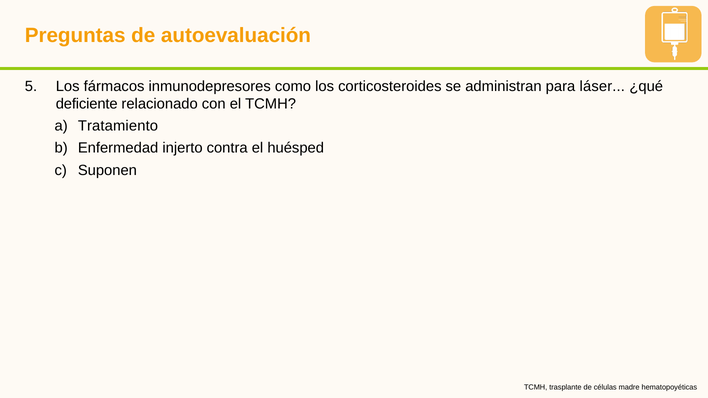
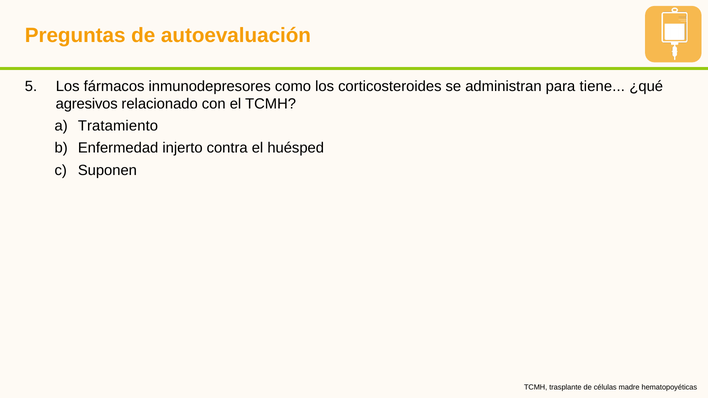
láser: láser -> tiene
deficiente: deficiente -> agresivos
